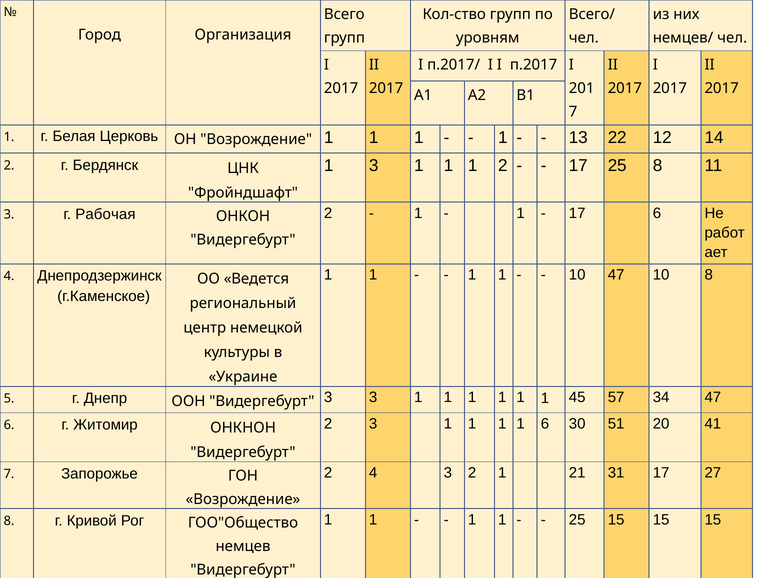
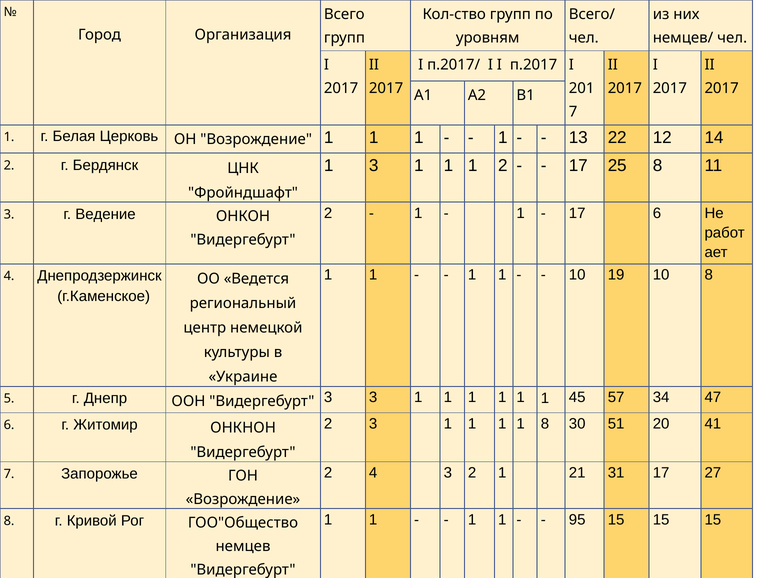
Рабочая: Рабочая -> Ведение
10 47: 47 -> 19
1 6: 6 -> 8
25 at (577, 520): 25 -> 95
